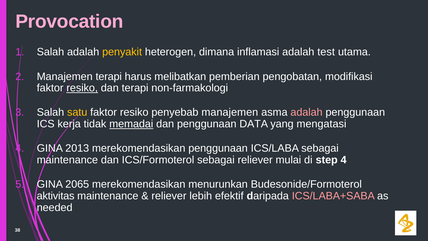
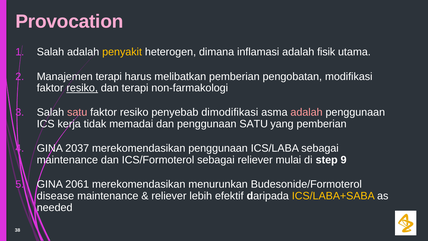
test: test -> fisik
satu at (77, 112) colour: yellow -> pink
penyebab manajemen: manajemen -> dimodifikasi
memadai underline: present -> none
penggunaan DATA: DATA -> SATU
yang mengatasi: mengatasi -> pemberian
2013: 2013 -> 2037
step 4: 4 -> 9
2065: 2065 -> 2061
aktivitas: aktivitas -> disease
ICS/LABA+SABA colour: pink -> yellow
